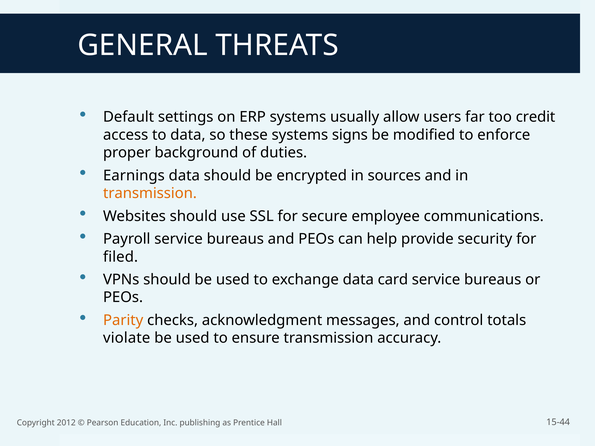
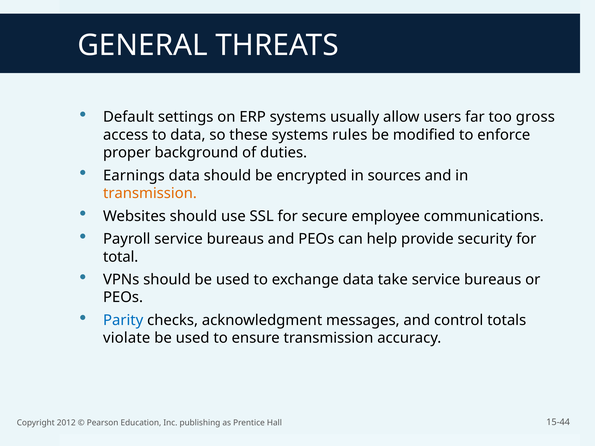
credit: credit -> gross
signs: signs -> rules
filed: filed -> total
card: card -> take
Parity colour: orange -> blue
